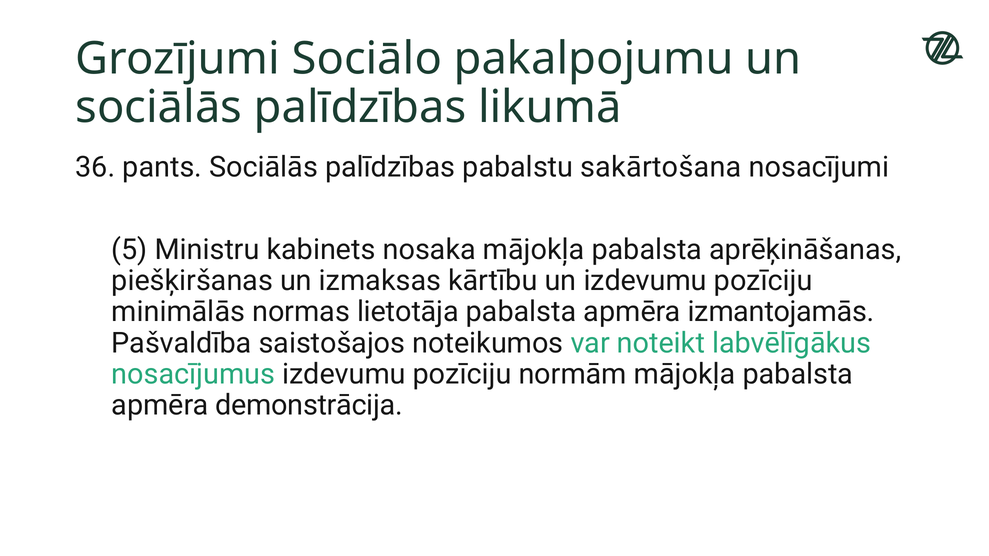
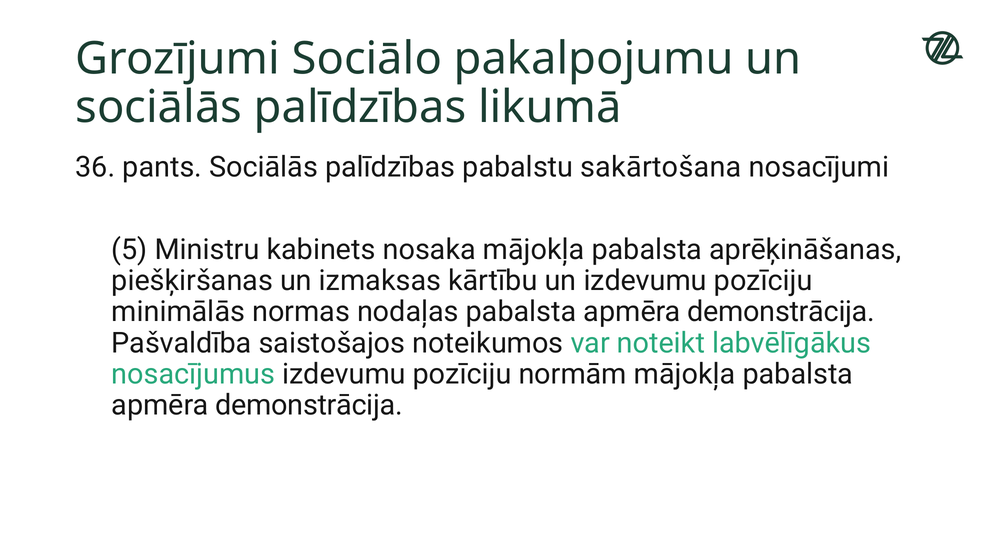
lietotāja: lietotāja -> nodaļas
izmantojamās at (781, 312): izmantojamās -> demonstrācija
